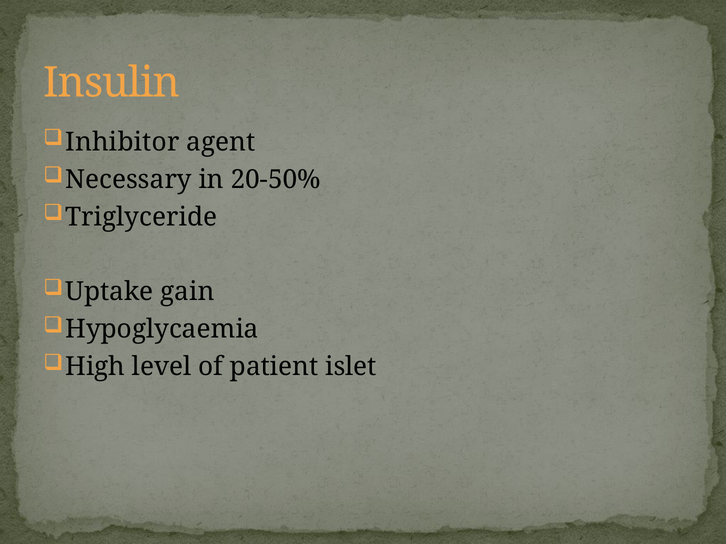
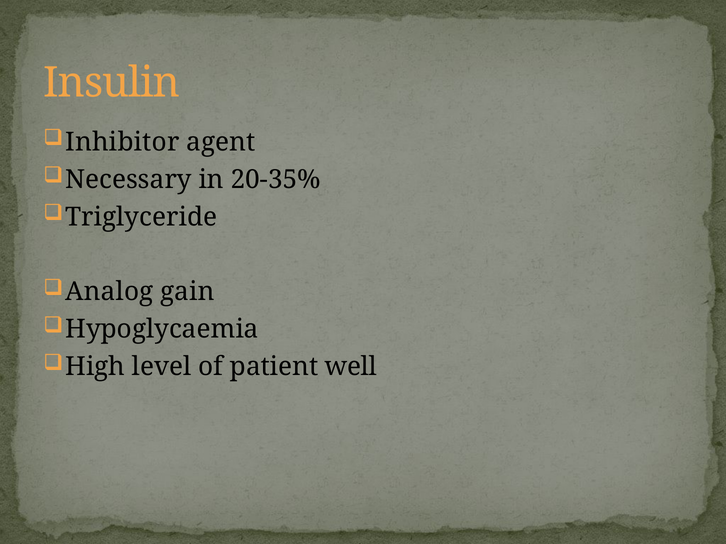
20-50%: 20-50% -> 20-35%
Uptake: Uptake -> Analog
islet: islet -> well
